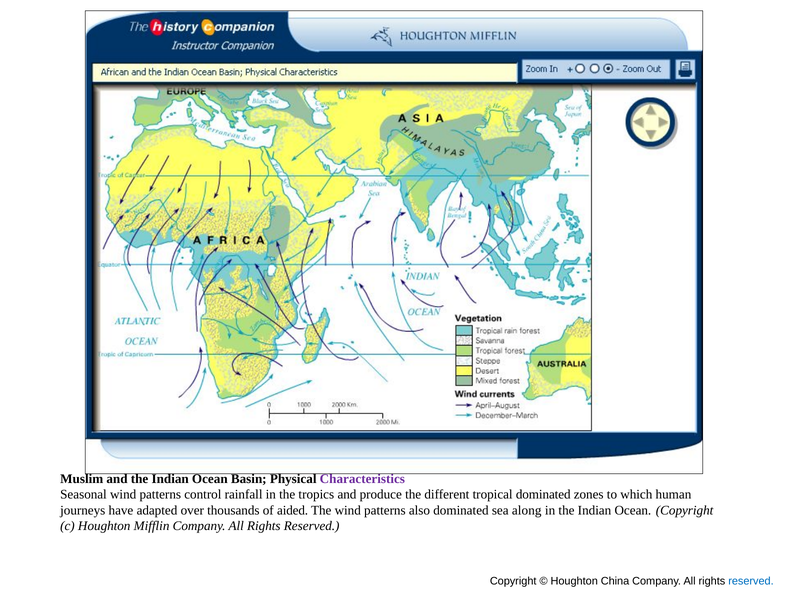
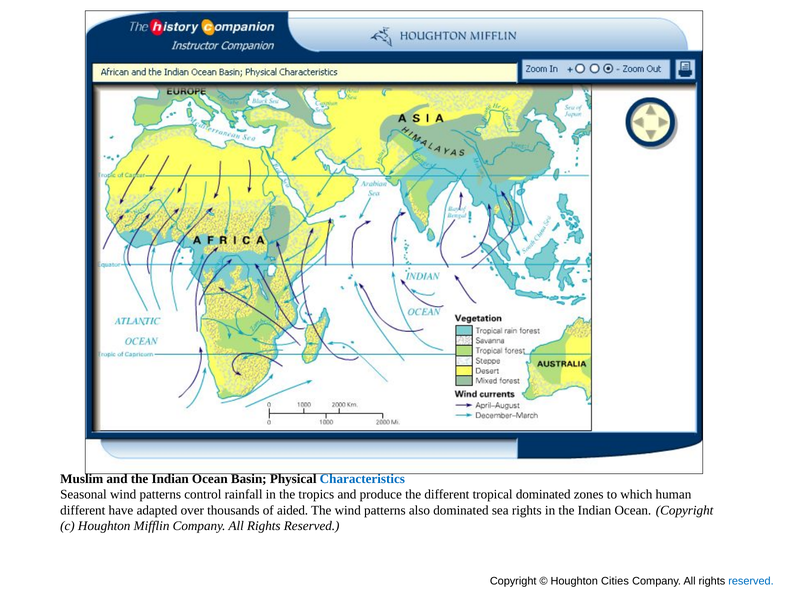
Characteristics at (362, 479) colour: purple -> blue
journeys at (83, 510): journeys -> different
sea along: along -> rights
China: China -> Cities
